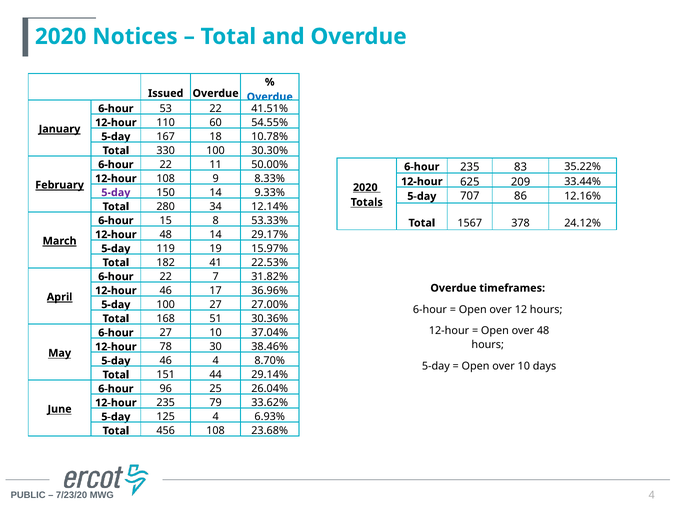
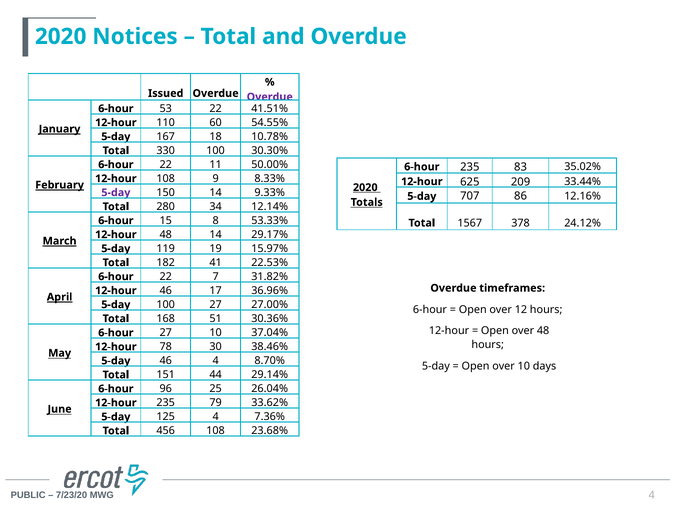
Overdue at (270, 97) colour: blue -> purple
35.22%: 35.22% -> 35.02%
6.93%: 6.93% -> 7.36%
